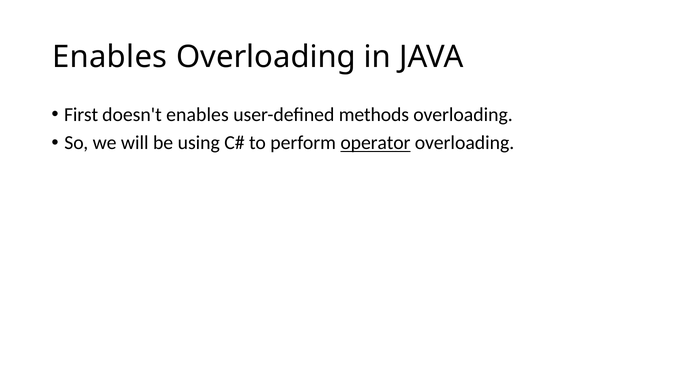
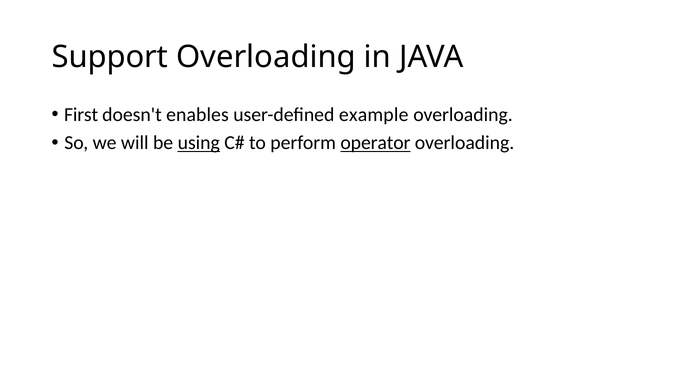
Enables at (110, 57): Enables -> Support
methods: methods -> example
using underline: none -> present
